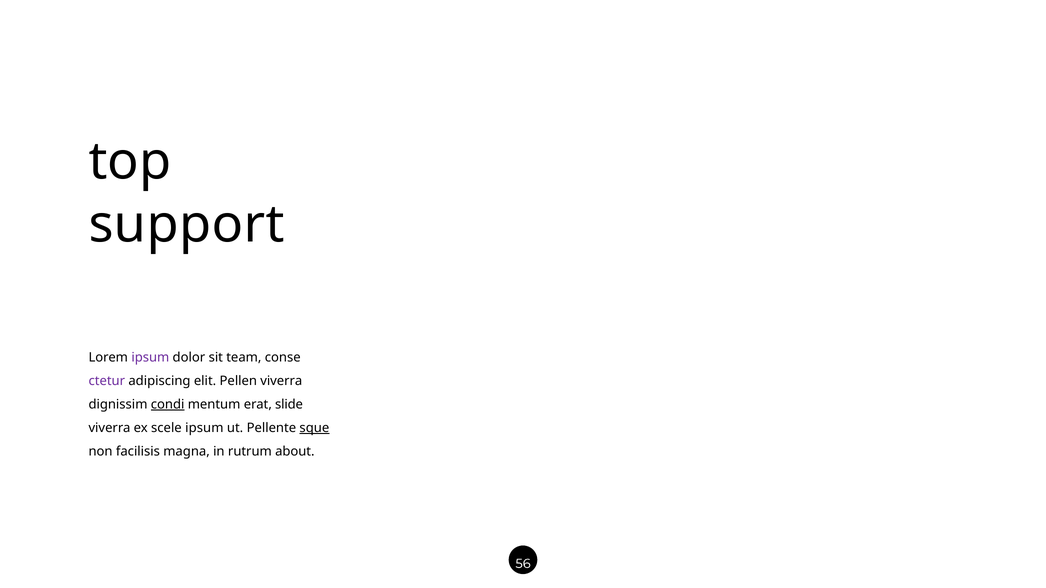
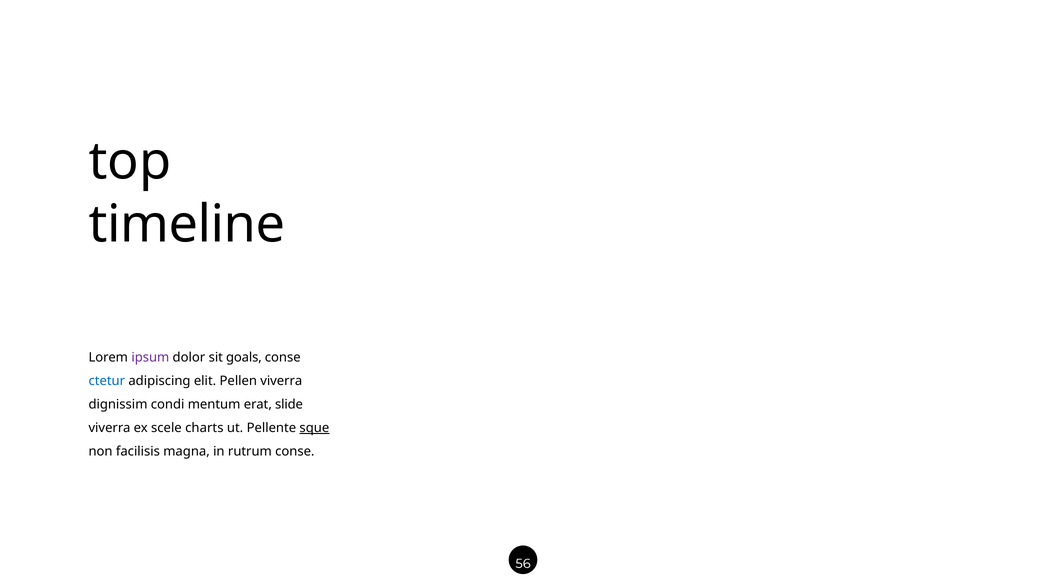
support: support -> timeline
team: team -> goals
ctetur colour: purple -> blue
condi underline: present -> none
scele ipsum: ipsum -> charts
rutrum about: about -> conse
